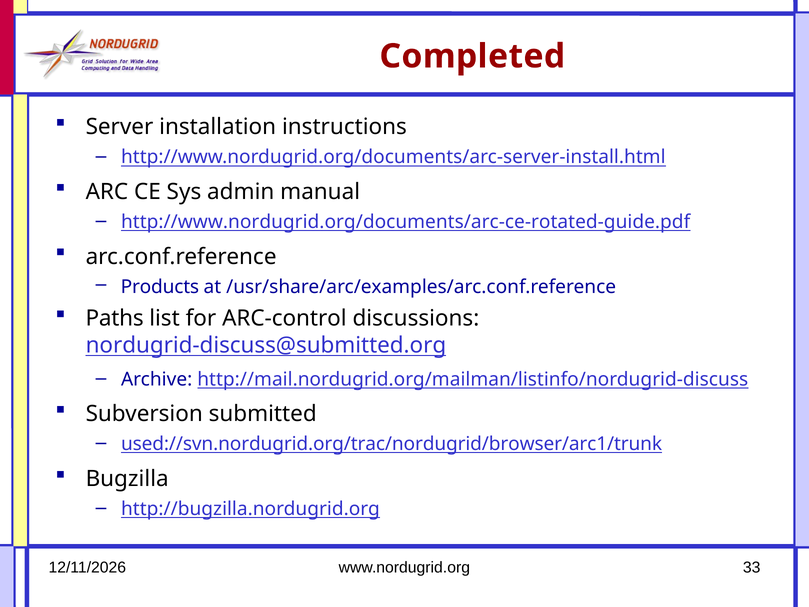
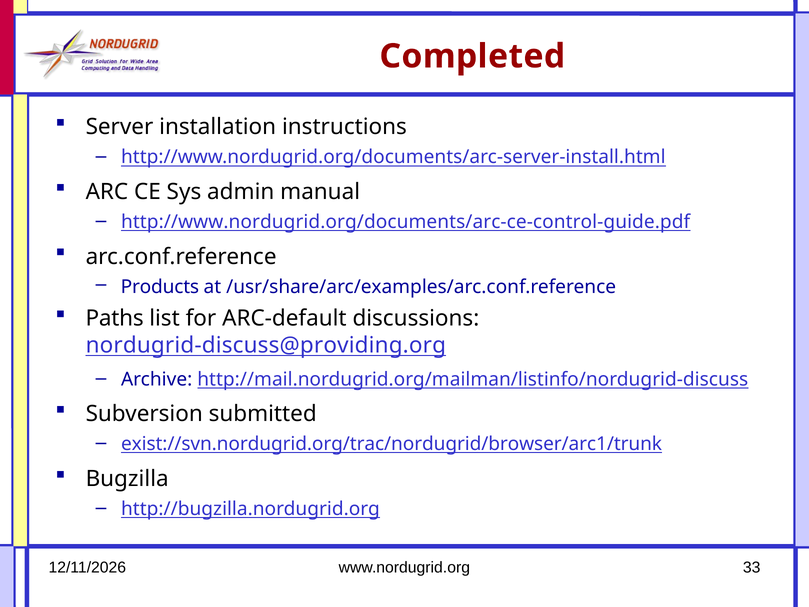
http://www.nordugrid.org/documents/arc-ce-rotated-guide.pdf: http://www.nordugrid.org/documents/arc-ce-rotated-guide.pdf -> http://www.nordugrid.org/documents/arc-ce-control-guide.pdf
ARC-control: ARC-control -> ARC-default
nordugrid-discuss@submitted.org: nordugrid-discuss@submitted.org -> nordugrid-discuss@providing.org
used://svn.nordugrid.org/trac/nordugrid/browser/arc1/trunk: used://svn.nordugrid.org/trac/nordugrid/browser/arc1/trunk -> exist://svn.nordugrid.org/trac/nordugrid/browser/arc1/trunk
